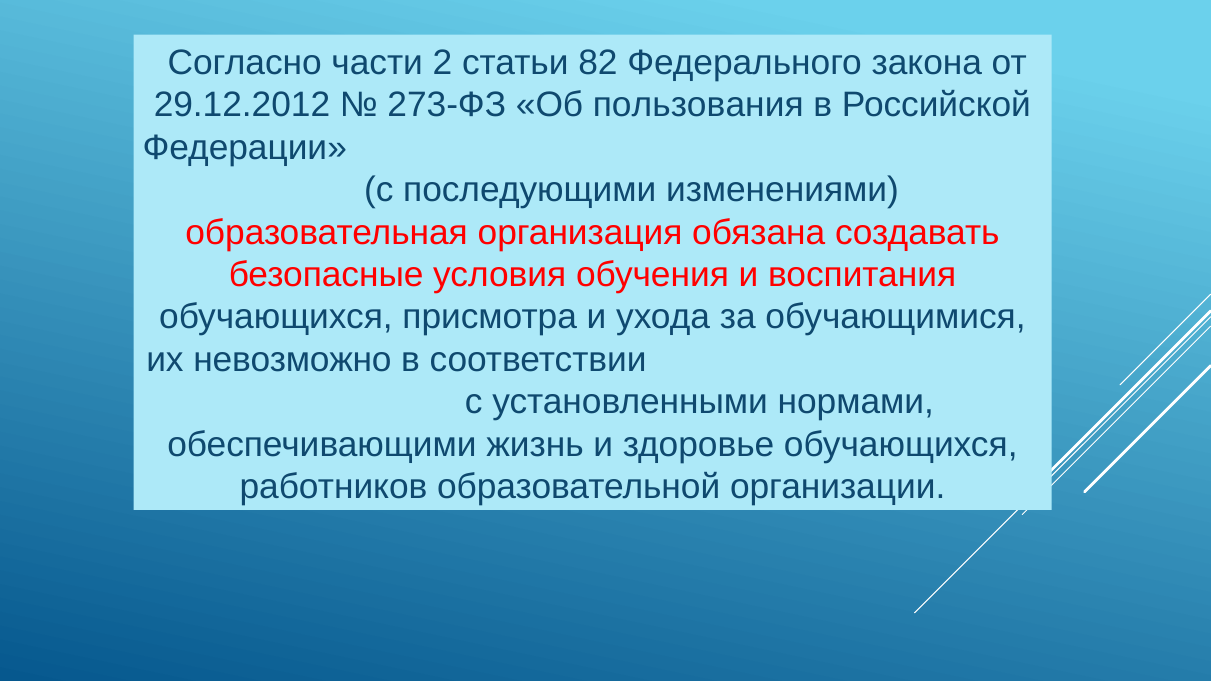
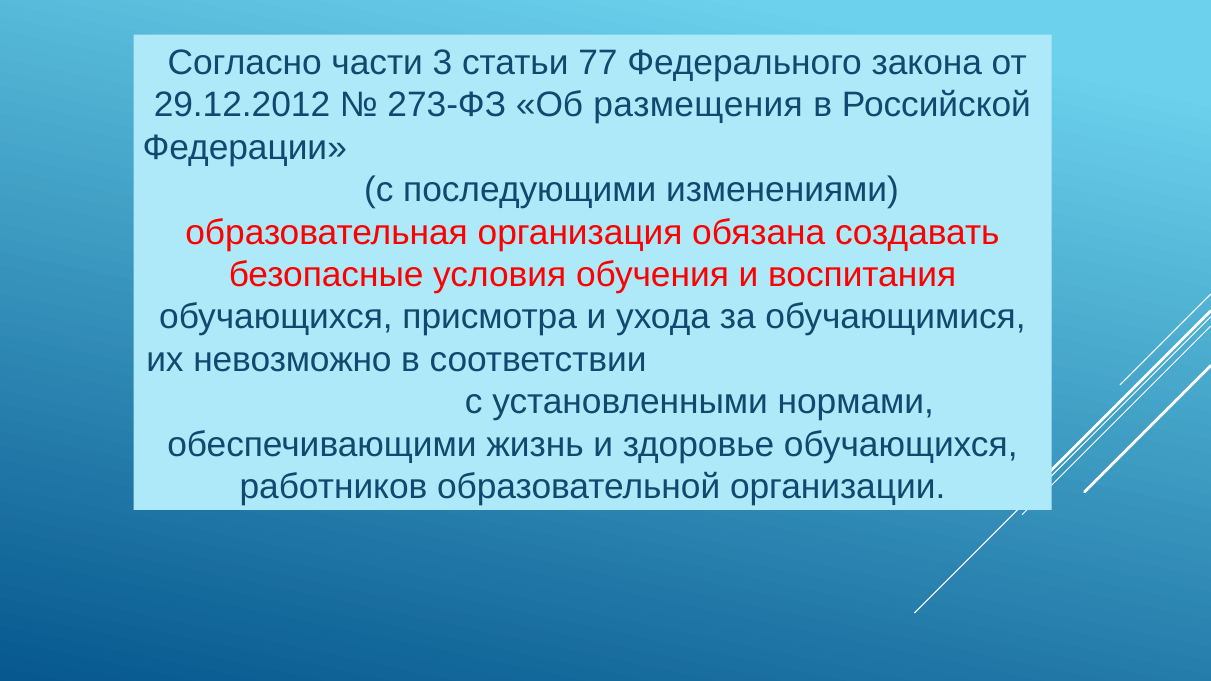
2: 2 -> 3
82: 82 -> 77
пользования: пользования -> размещения
